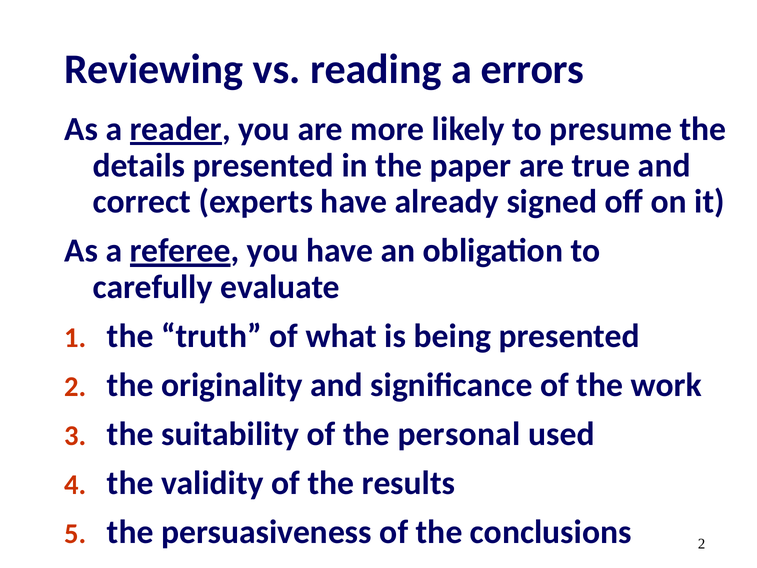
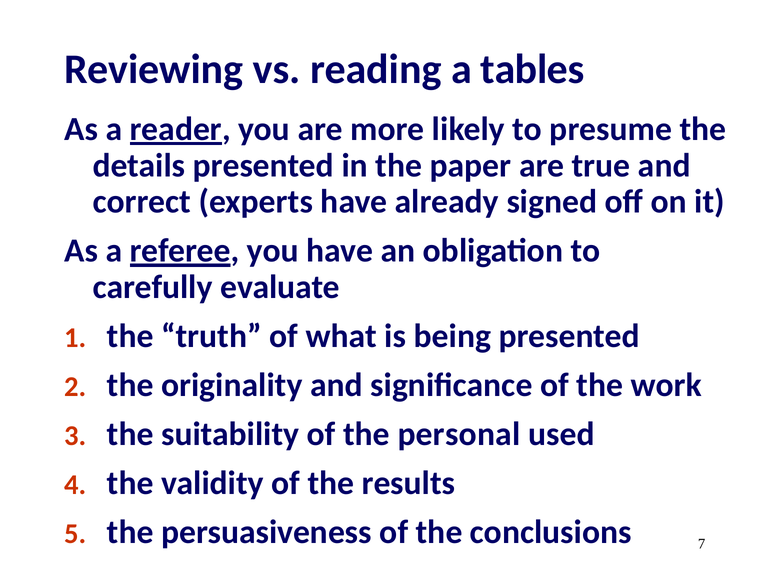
errors: errors -> tables
conclusions 2: 2 -> 7
